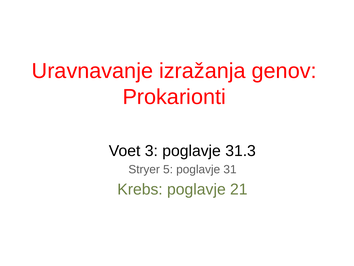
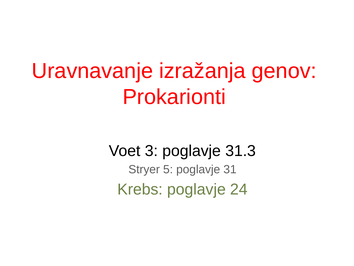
21: 21 -> 24
